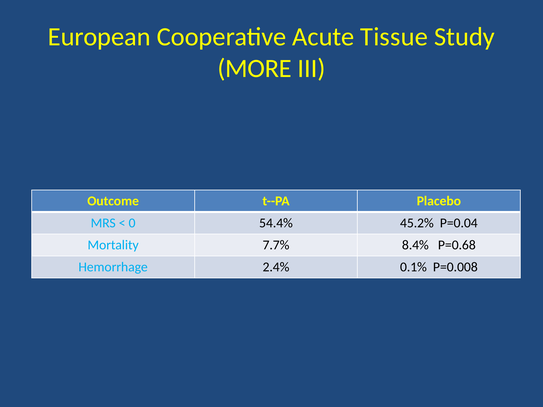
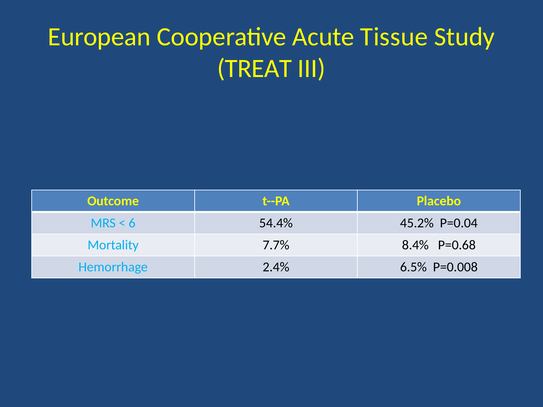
MORE: MORE -> TREAT
0: 0 -> 6
0.1%: 0.1% -> 6.5%
